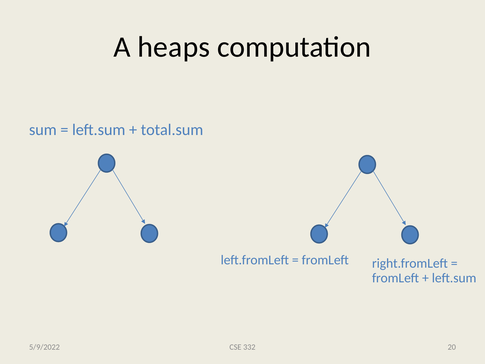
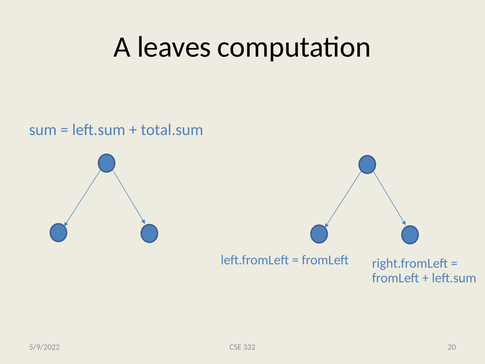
heaps: heaps -> leaves
